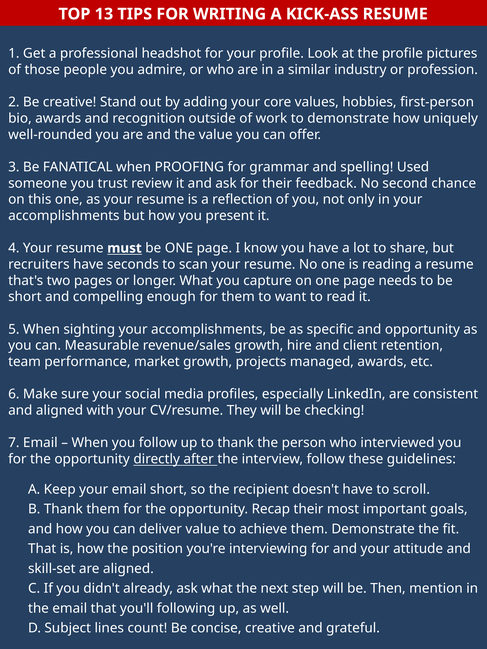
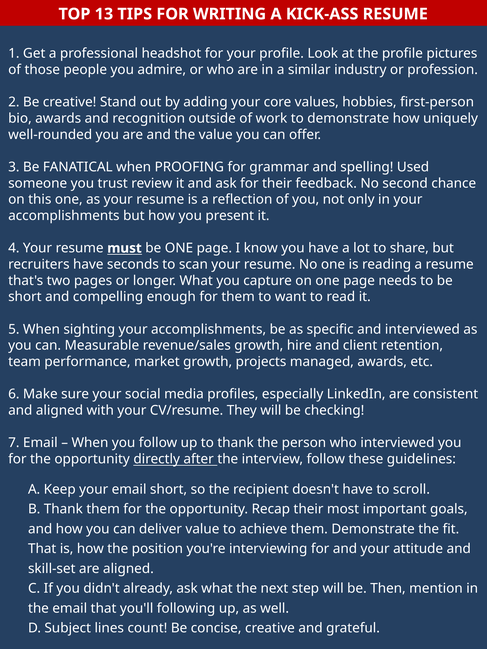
and opportunity: opportunity -> interviewed
